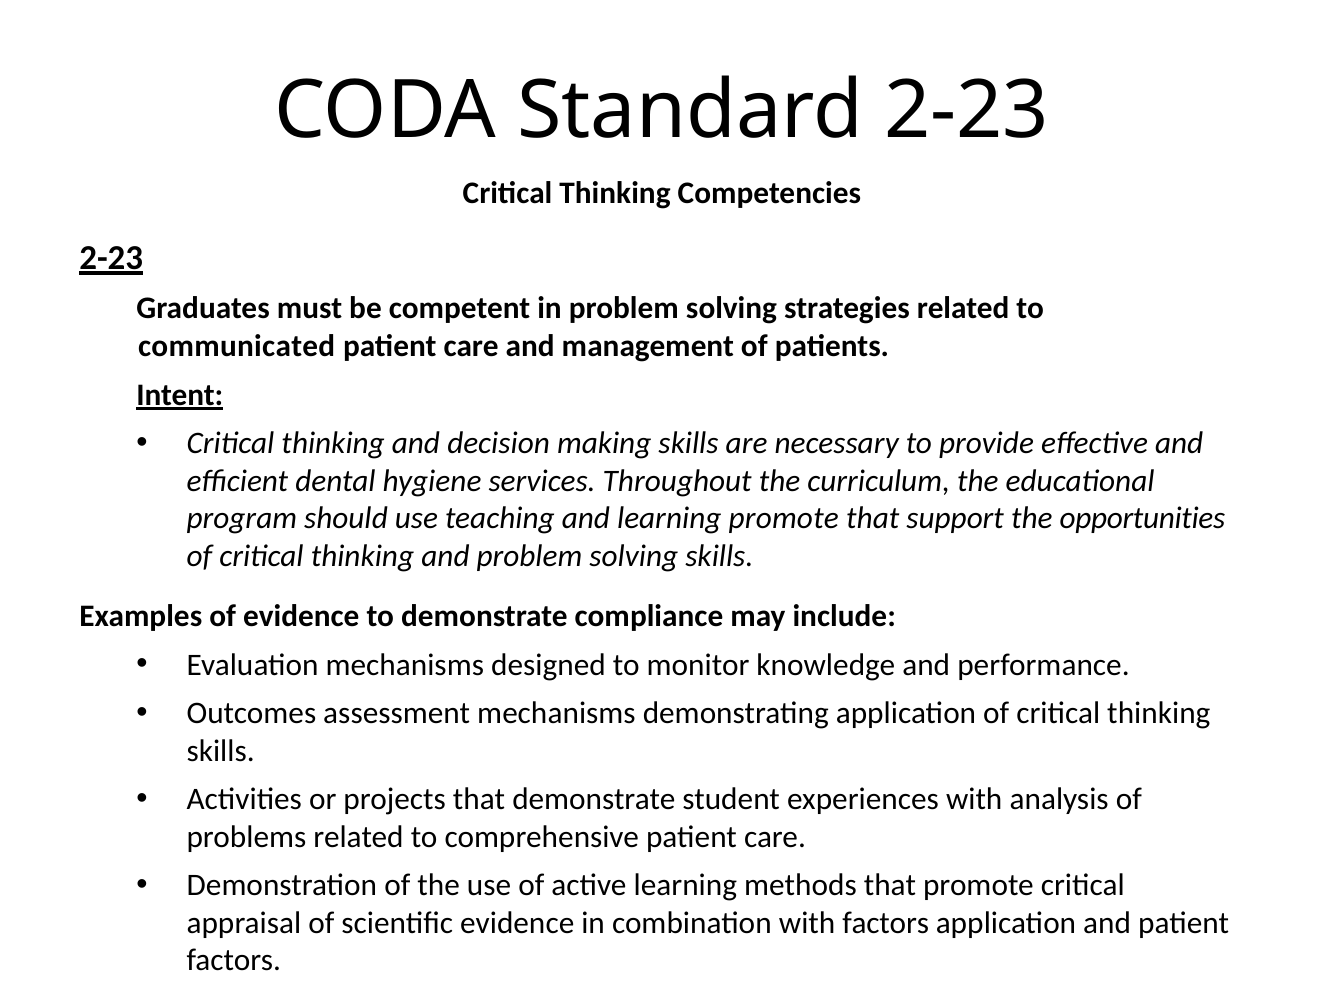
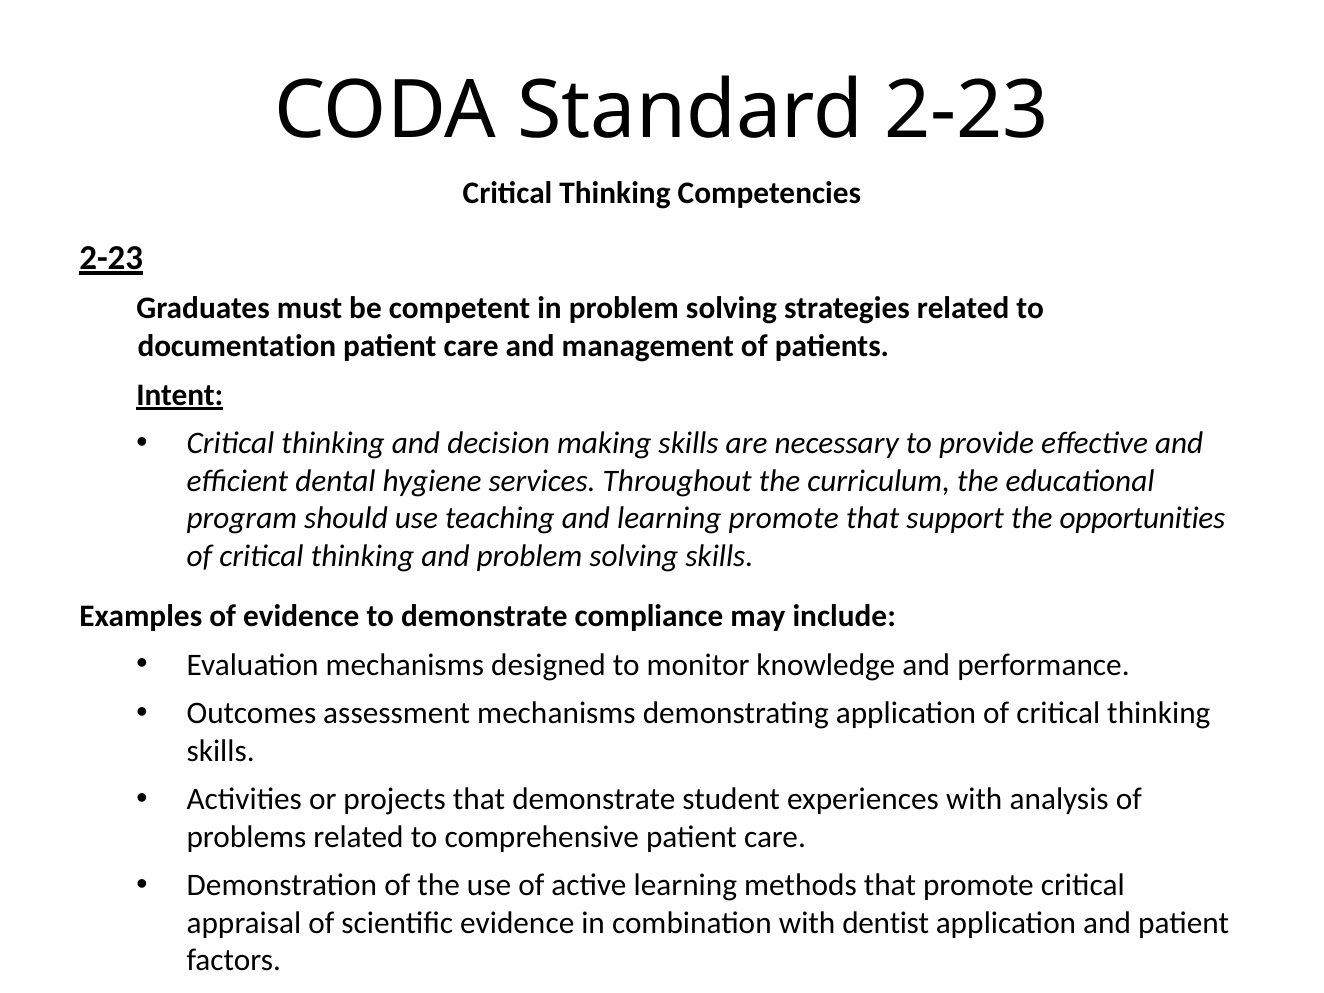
communicated: communicated -> documentation
with factors: factors -> dentist
